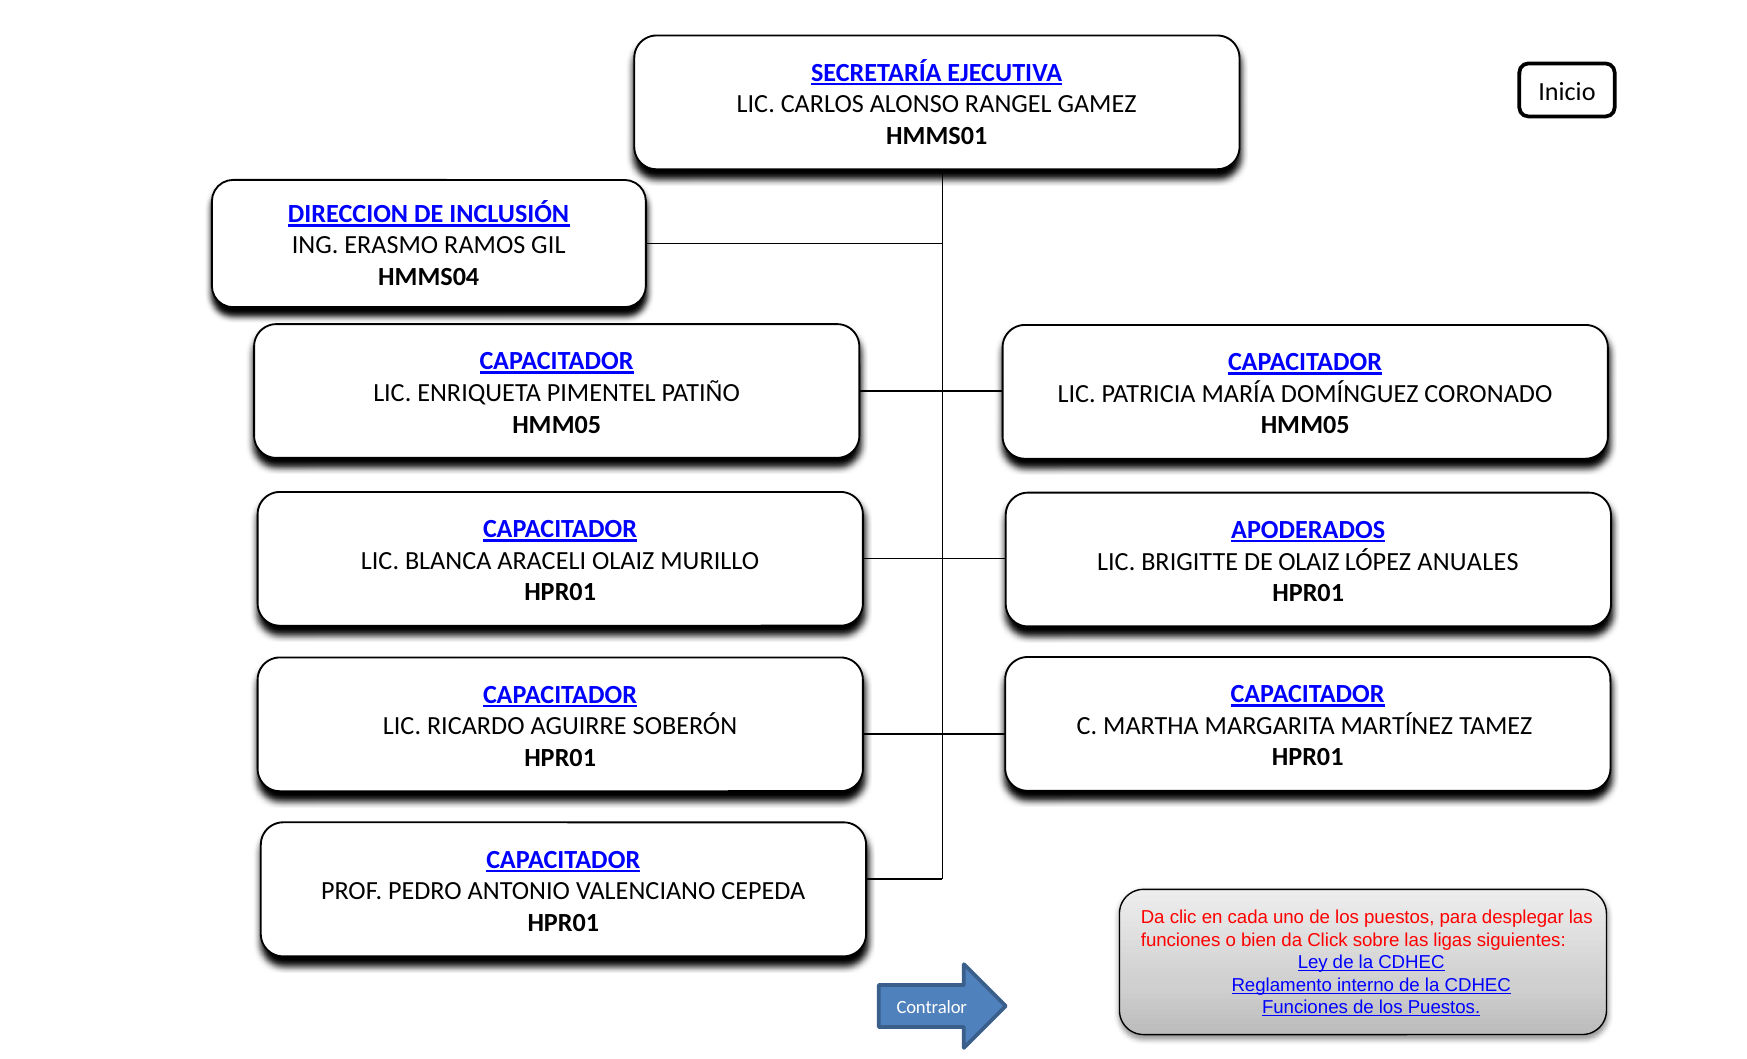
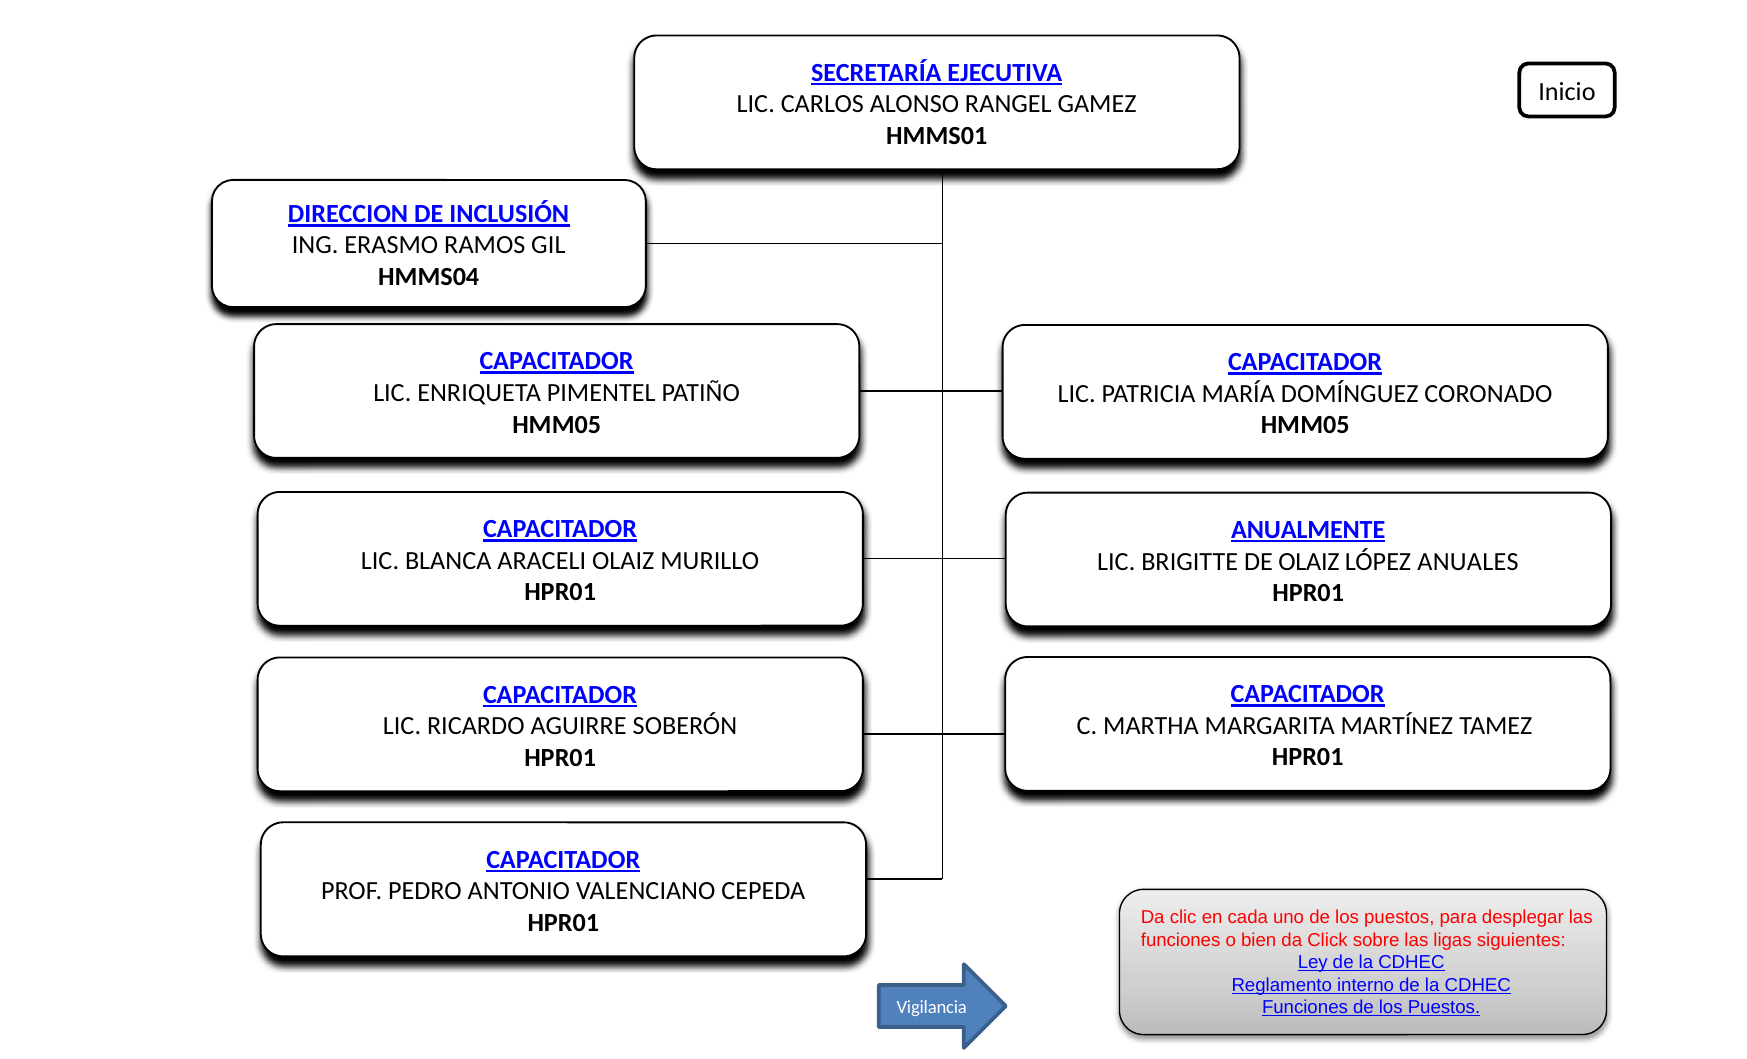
APODERADOS: APODERADOS -> ANUALMENTE
Contralor: Contralor -> Vigilancia
